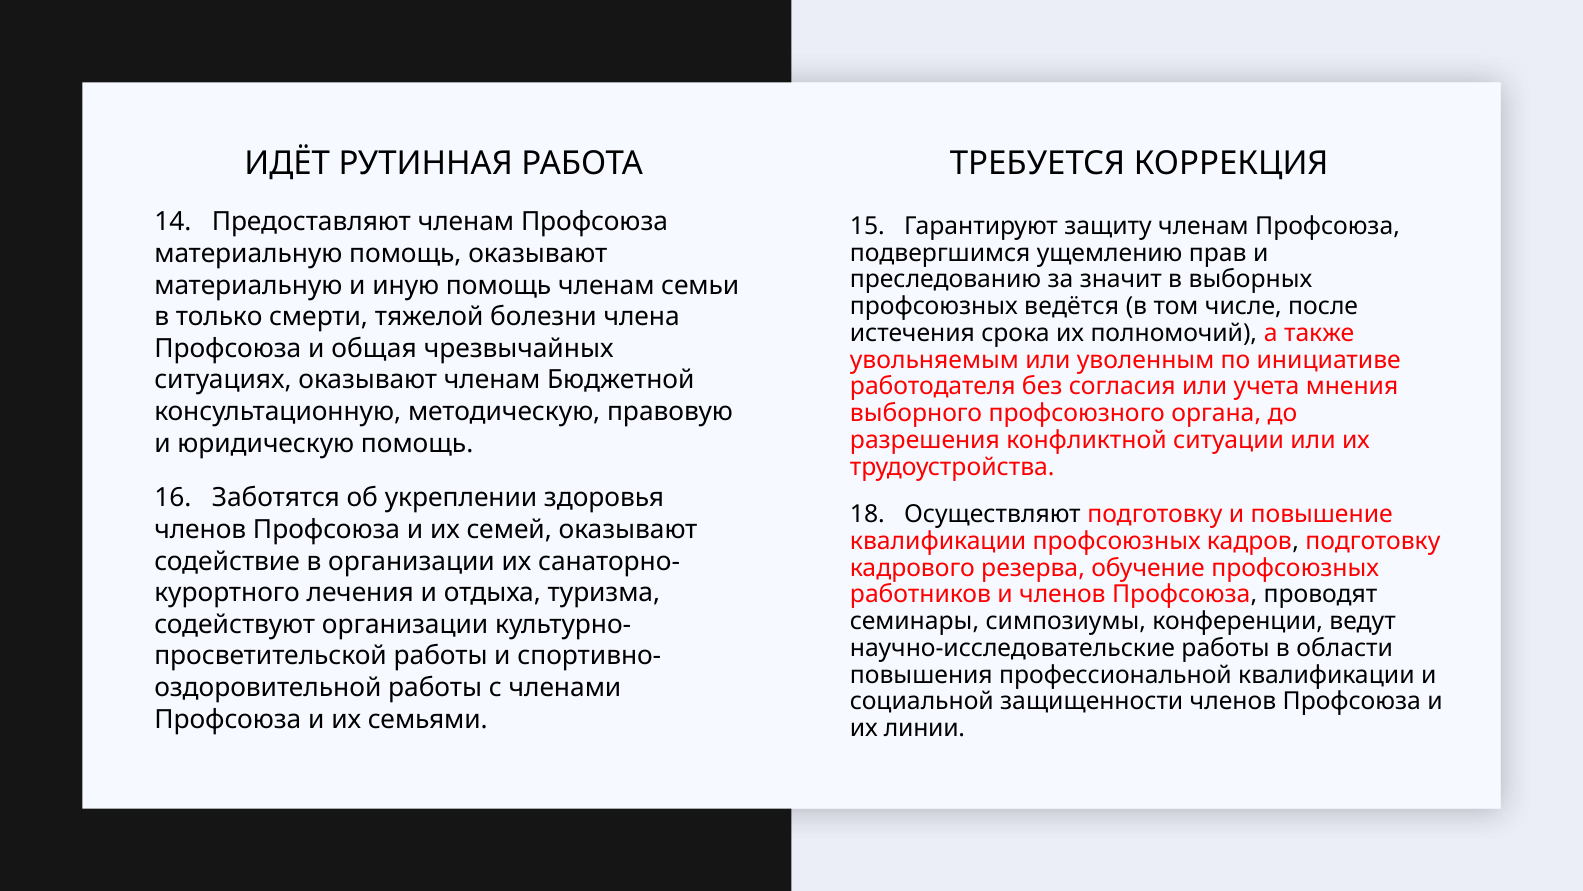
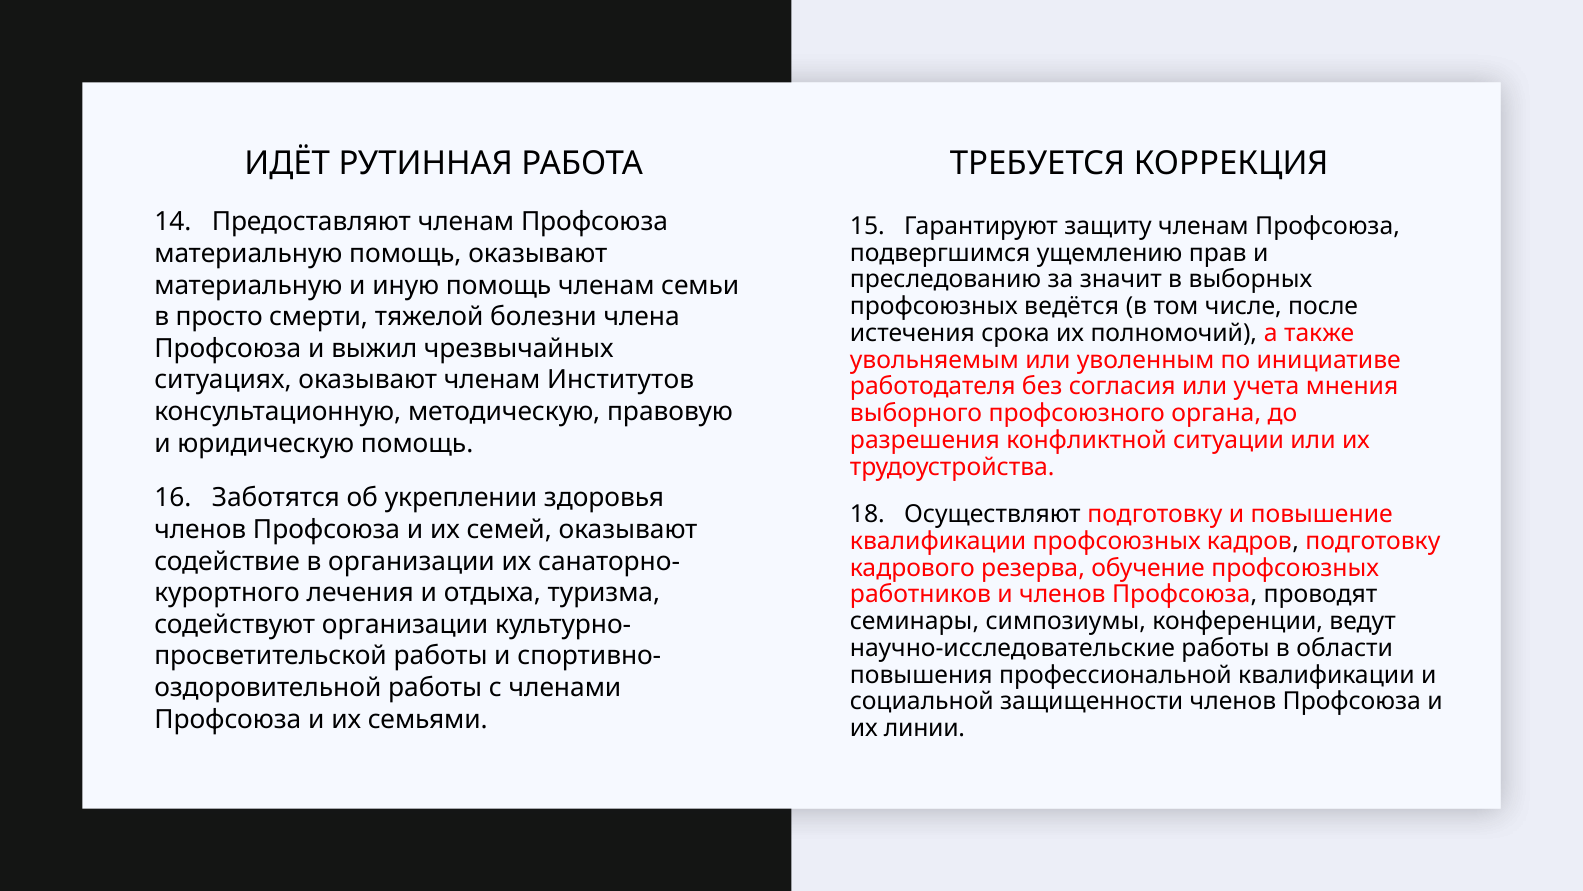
только: только -> просто
общая: общая -> выжил
Бюджетной: Бюджетной -> Институтов
